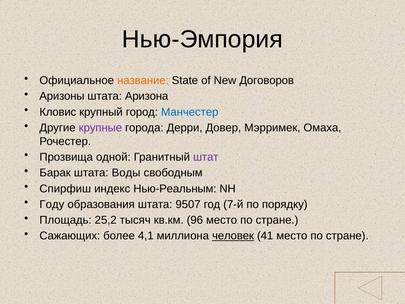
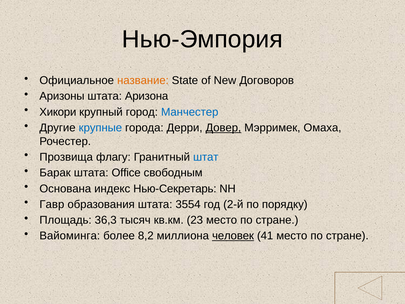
Кловис: Кловис -> Хикори
крупные colour: purple -> blue
Довер underline: none -> present
одной: одной -> флагу
штат colour: purple -> blue
Воды: Воды -> Office
Спирфиш: Спирфиш -> Основана
Нью-Реальным: Нью-Реальным -> Нью-Секретарь
Году: Году -> Гавр
9507: 9507 -> 3554
7-й: 7-й -> 2-й
25,2: 25,2 -> 36,3
96: 96 -> 23
Сажающих: Сажающих -> Вайоминга
4,1: 4,1 -> 8,2
